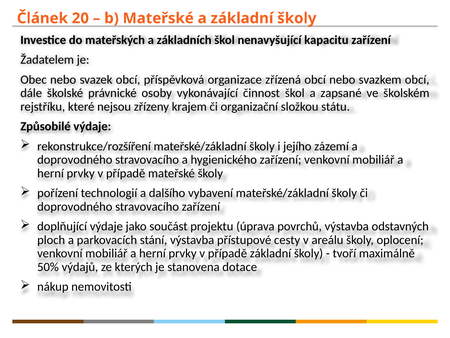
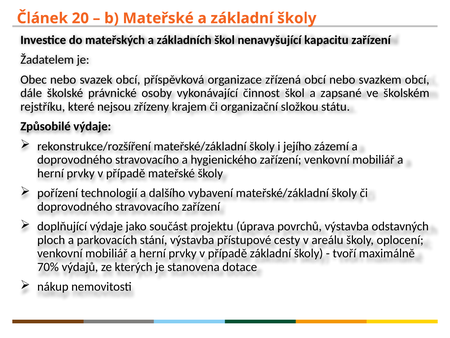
50%: 50% -> 70%
